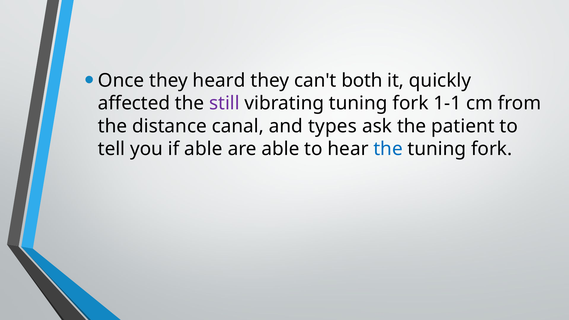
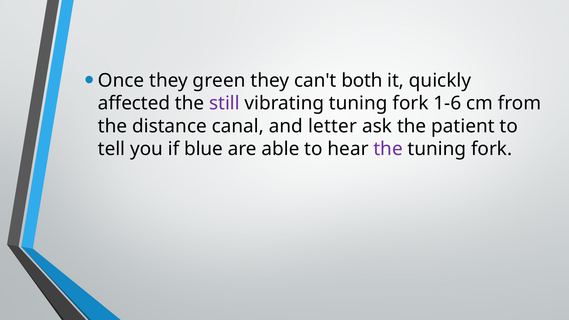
heard: heard -> green
1-1: 1-1 -> 1-6
types: types -> letter
if able: able -> blue
the at (388, 149) colour: blue -> purple
